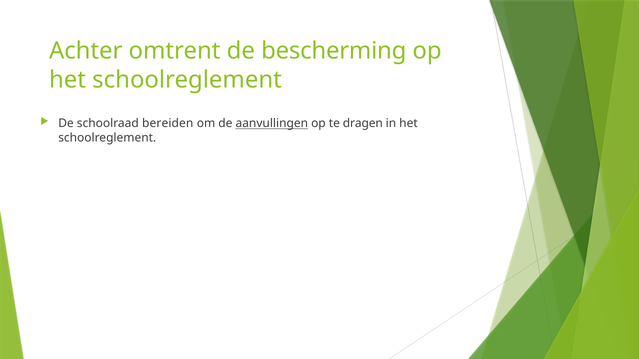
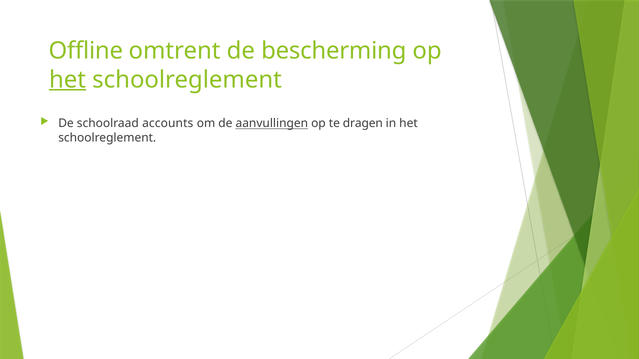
Achter: Achter -> Offline
het at (68, 80) underline: none -> present
bereiden: bereiden -> accounts
